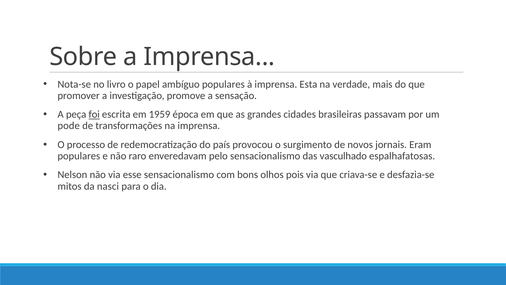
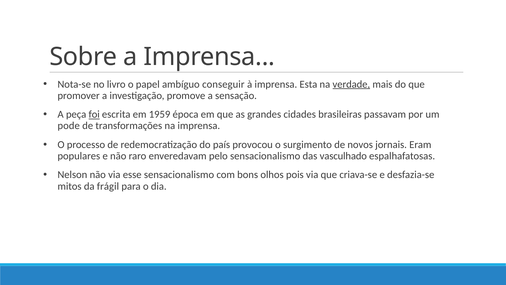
ambíguo populares: populares -> conseguir
verdade underline: none -> present
nasci: nasci -> frágil
